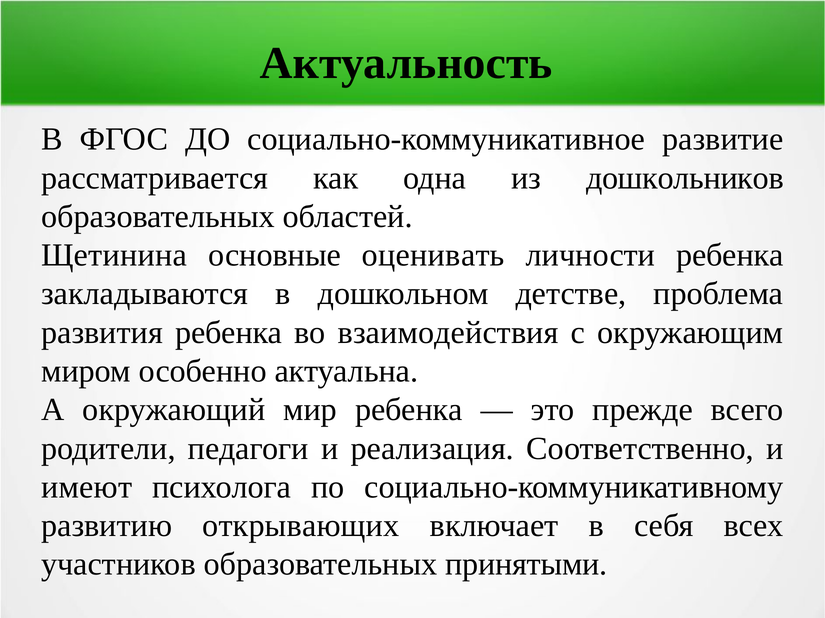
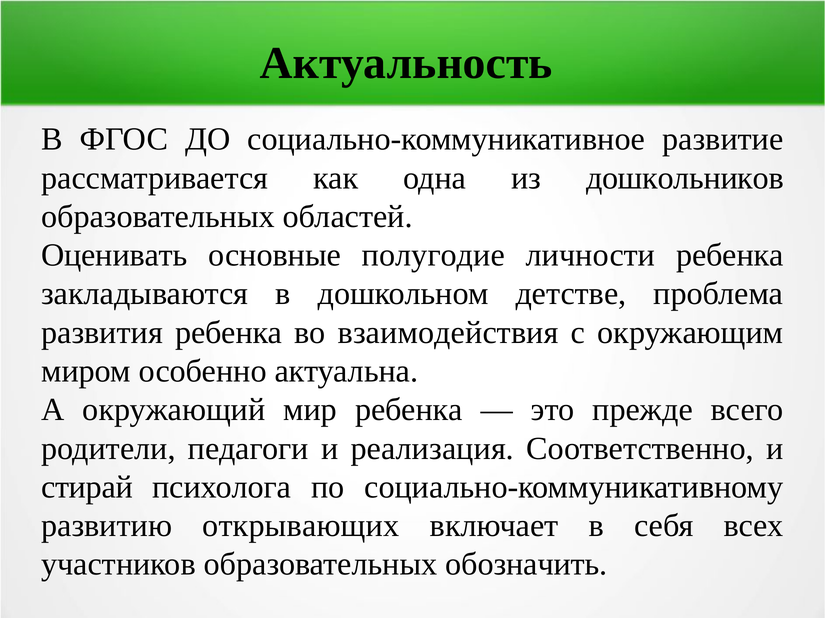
Щетинина: Щетинина -> Оценивать
оценивать: оценивать -> полугодие
имеют: имеют -> стирай
принятыми: принятыми -> обозначить
